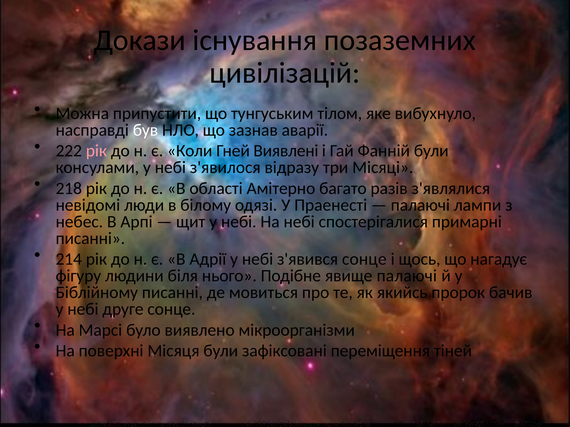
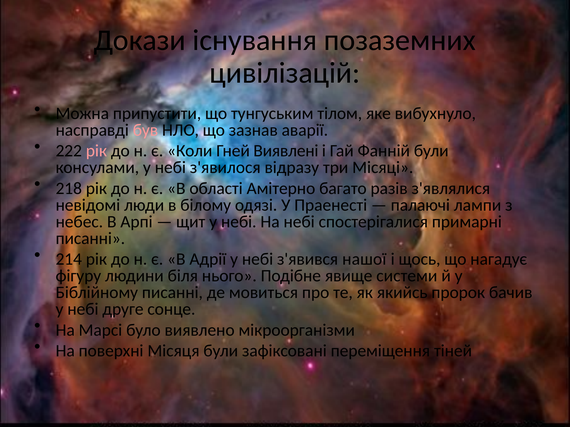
був colour: white -> pink
з'явився сонце: сонце -> нашої
явище палаючі: палаючі -> системи
